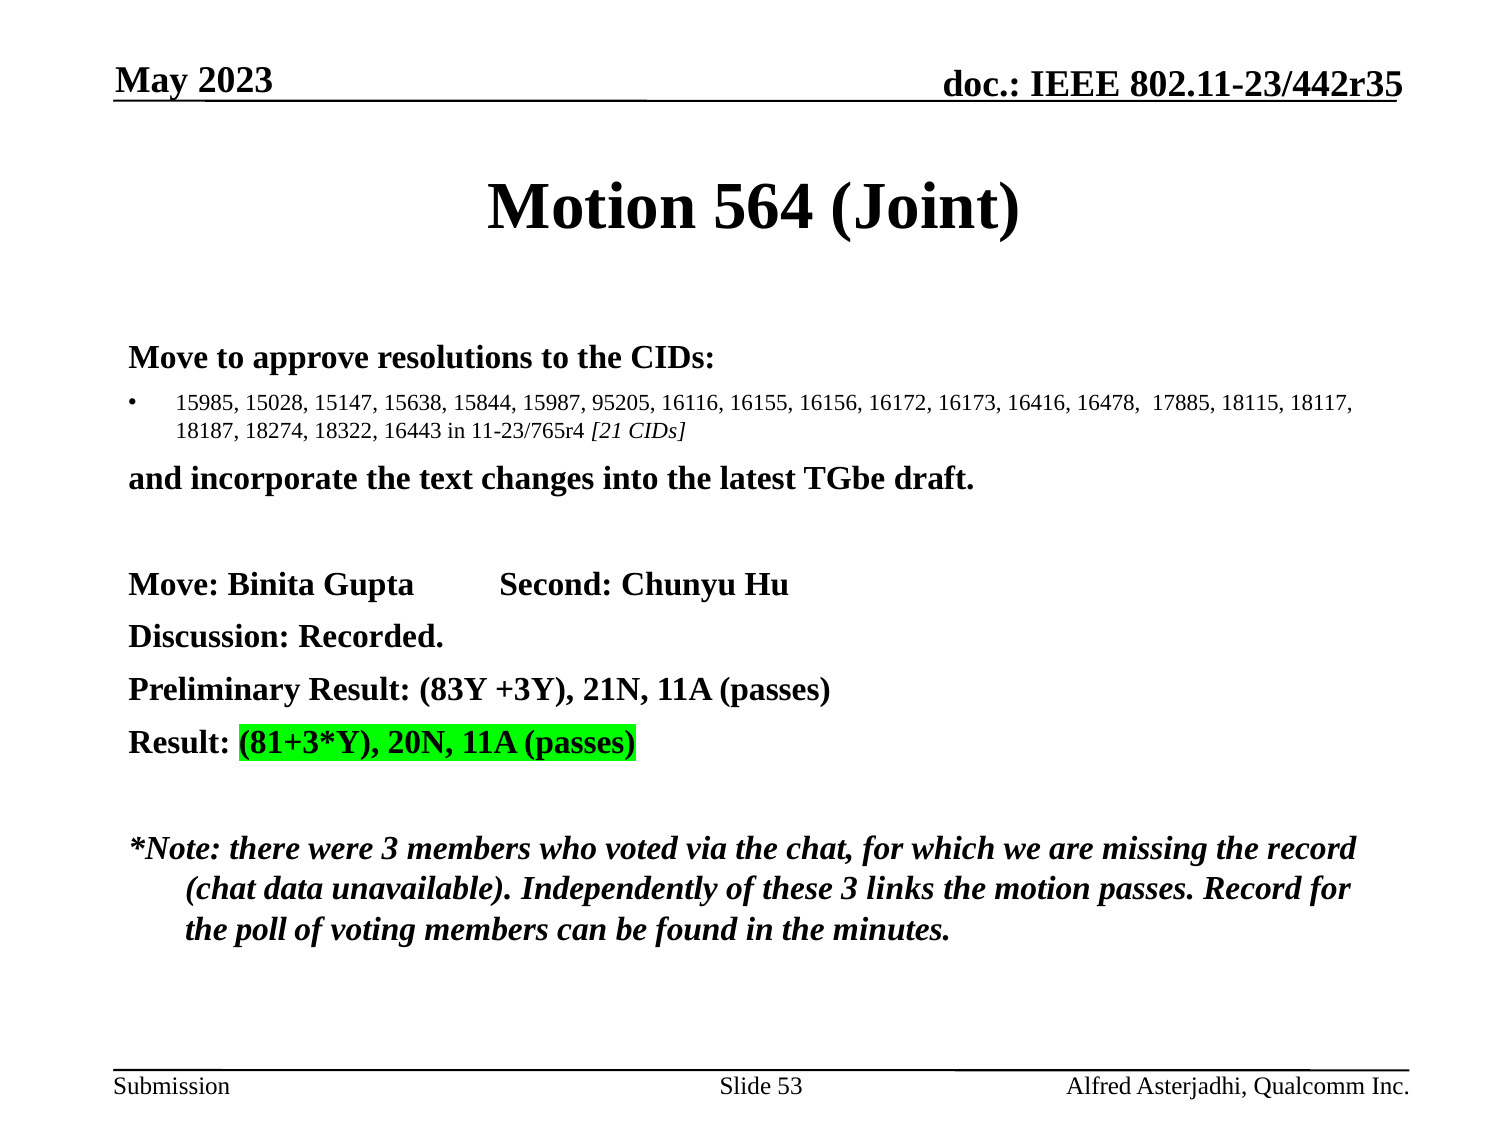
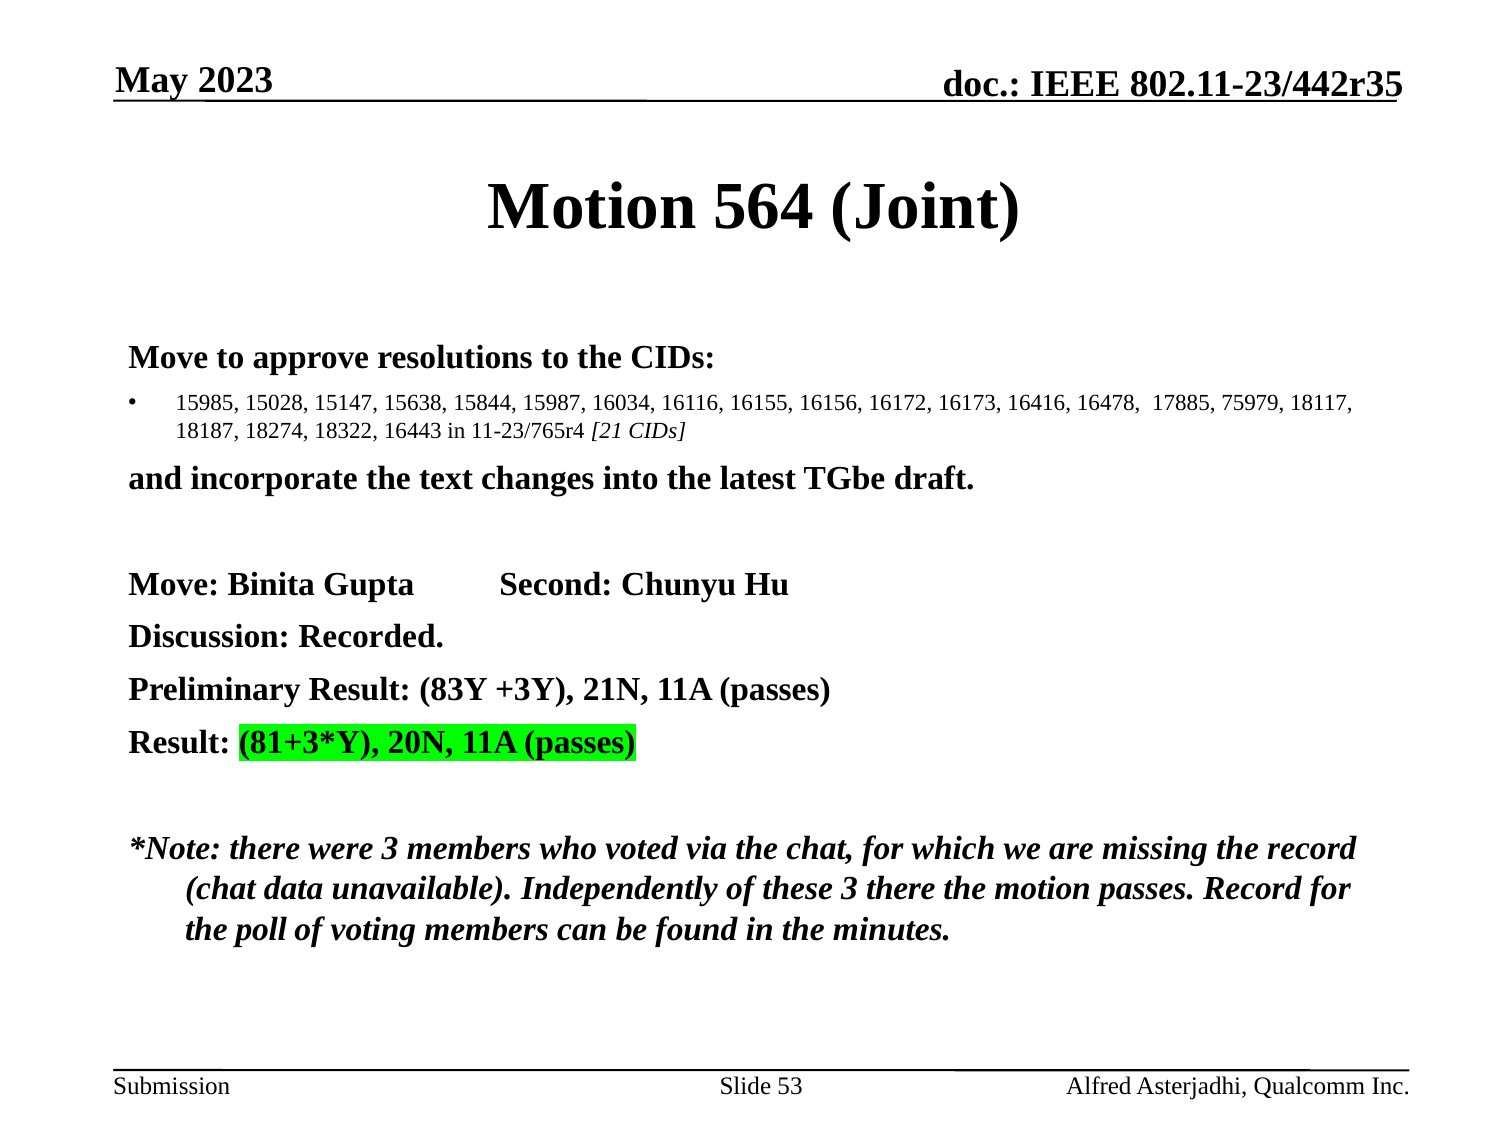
95205: 95205 -> 16034
18115: 18115 -> 75979
3 links: links -> there
